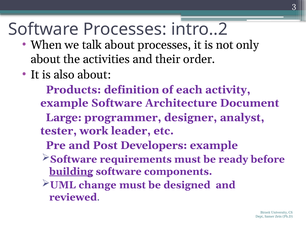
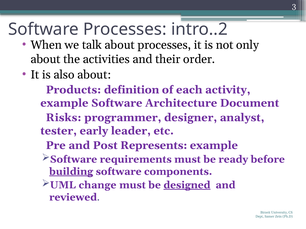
Large: Large -> Risks
work: work -> early
Developers: Developers -> Represents
designed underline: none -> present
